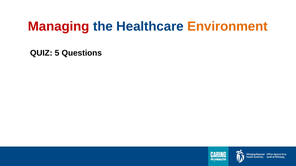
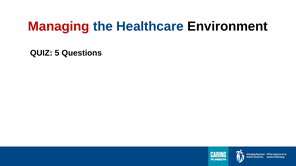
Environment colour: orange -> black
